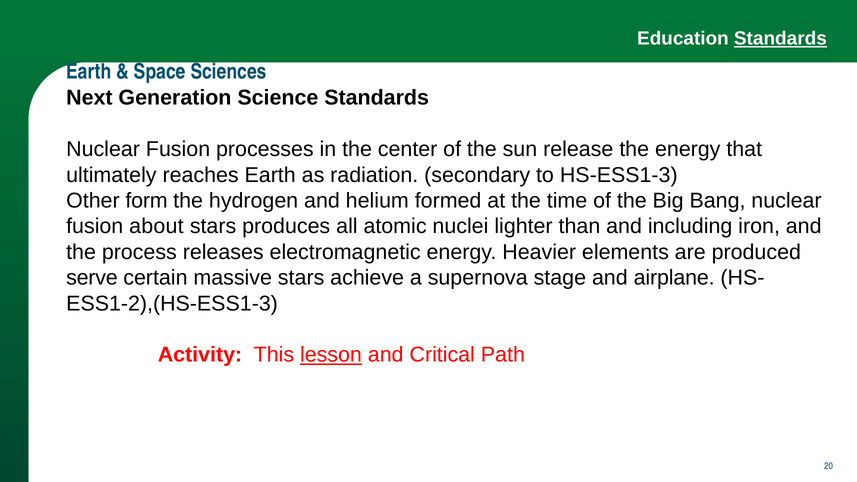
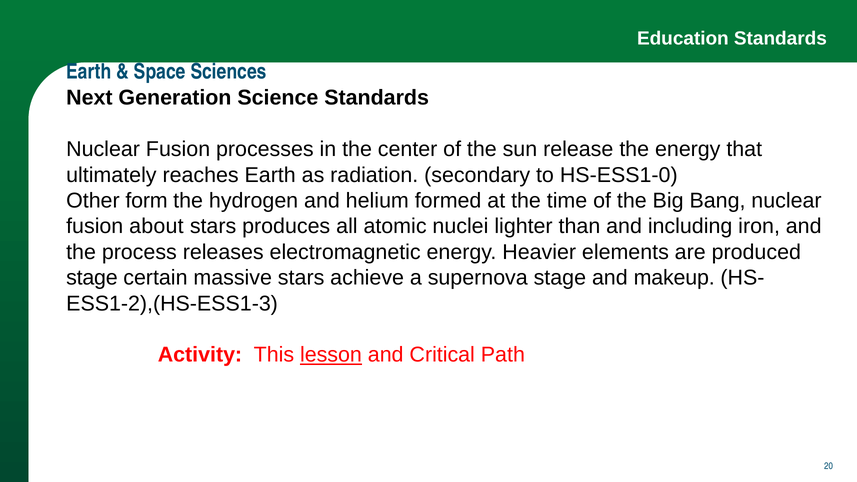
Standards at (780, 39) underline: present -> none
HS-ESS1-3: HS-ESS1-3 -> HS-ESS1-0
serve at (92, 278): serve -> stage
airplane: airplane -> makeup
